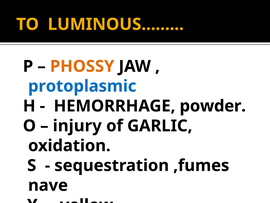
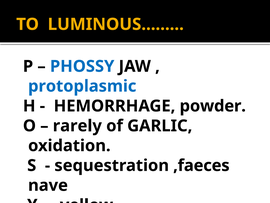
PHOSSY colour: orange -> blue
injury: injury -> rarely
,fumes: ,fumes -> ,faeces
